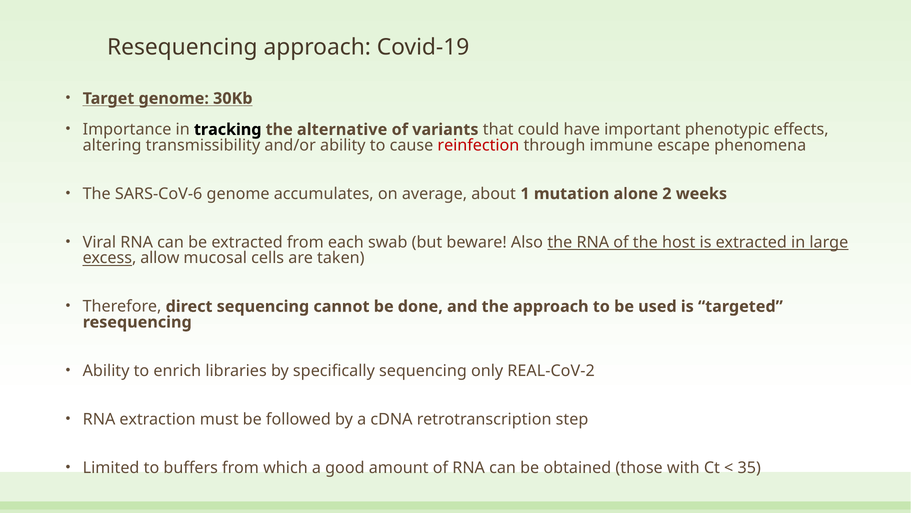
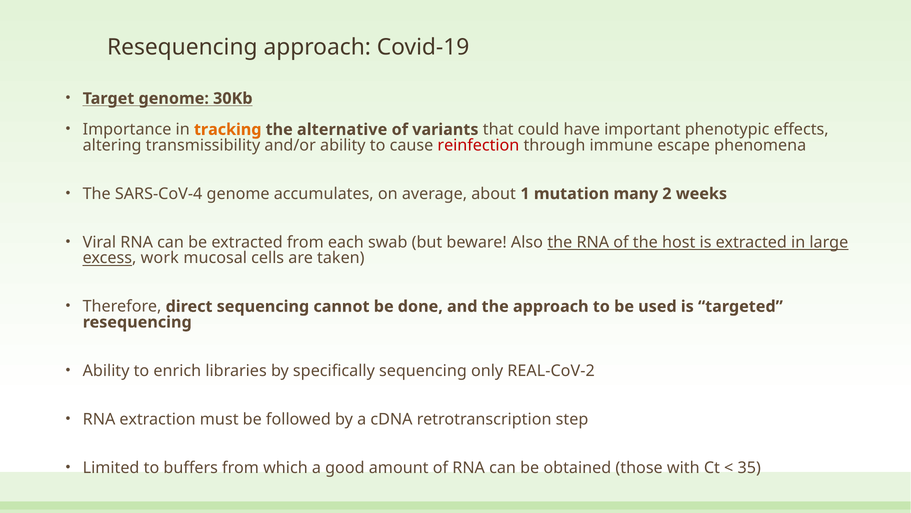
tracking colour: black -> orange
SARS-CoV-6: SARS-CoV-6 -> SARS-CoV-4
alone: alone -> many
allow: allow -> work
